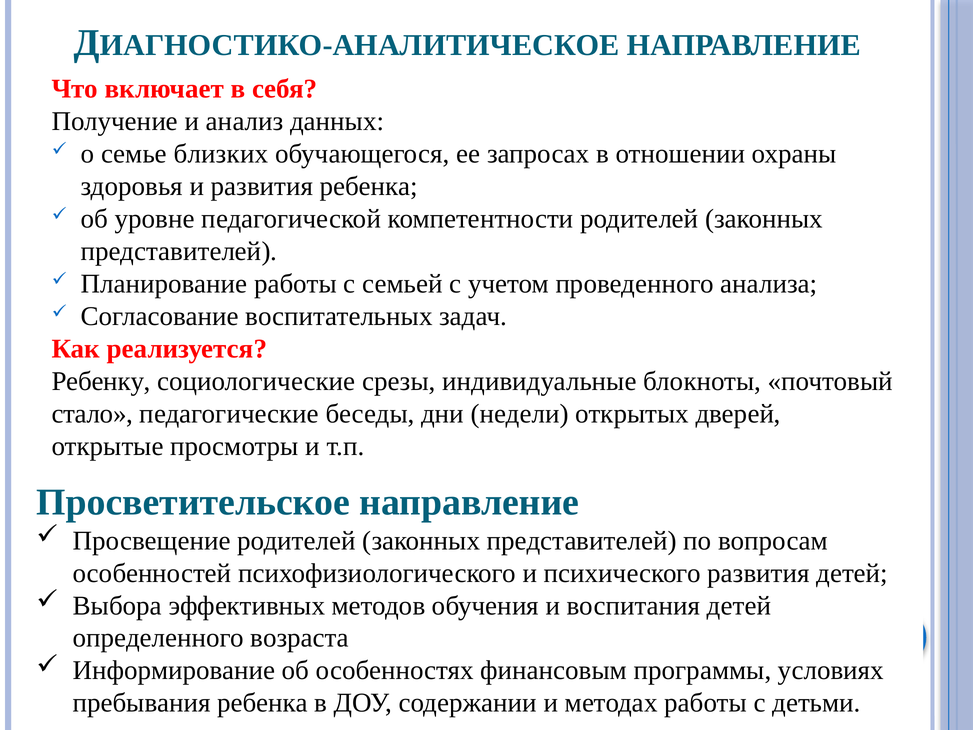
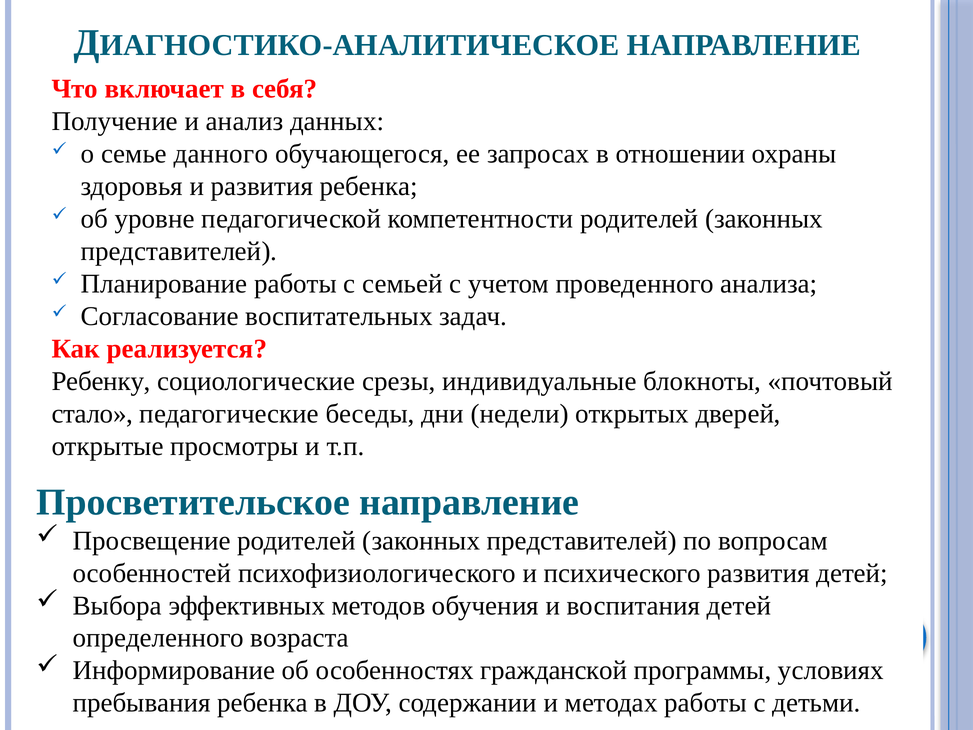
близких: близких -> данного
финансовым: финансовым -> гражданской
